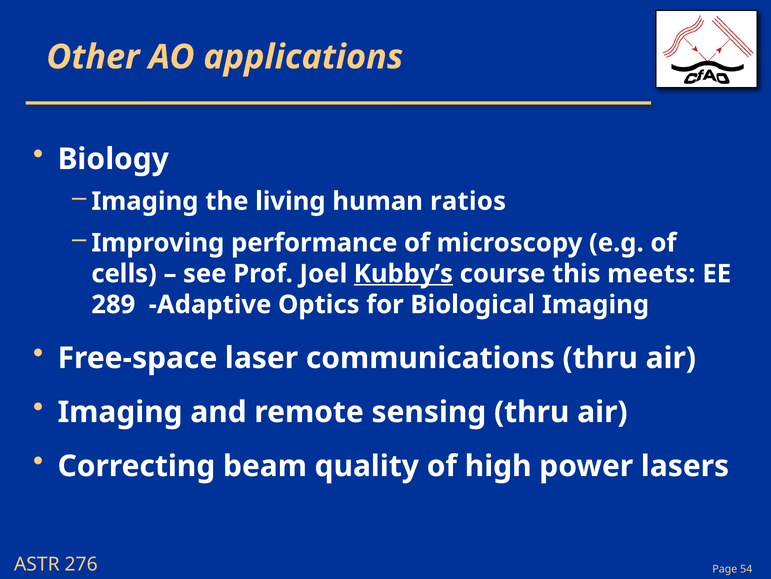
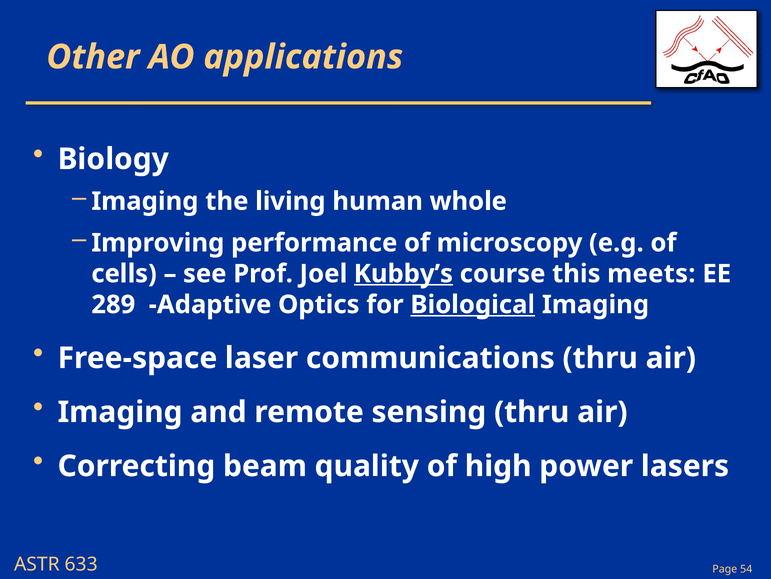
ratios: ratios -> whole
Biological underline: none -> present
276: 276 -> 633
